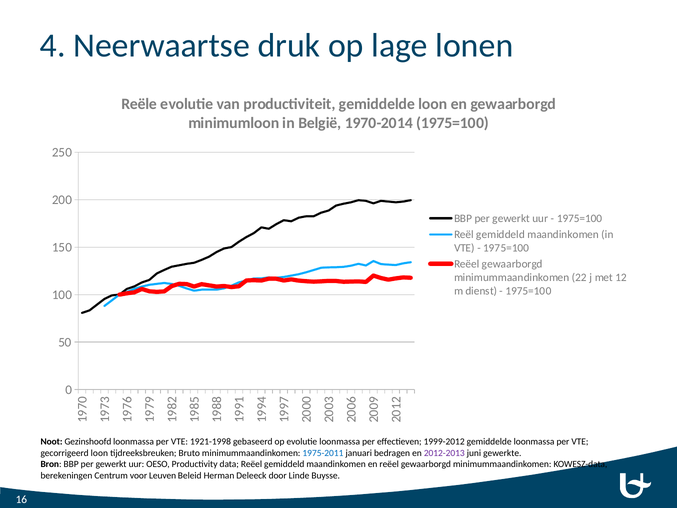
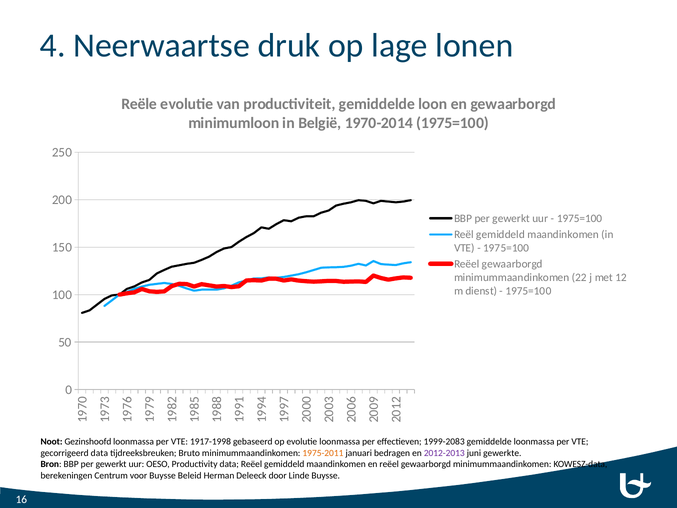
1921-1998: 1921-1998 -> 1917-1998
1999-2012: 1999-2012 -> 1999-2083
gecorrigeerd loon: loon -> data
1975-2011 colour: blue -> orange
voor Leuven: Leuven -> Buysse
